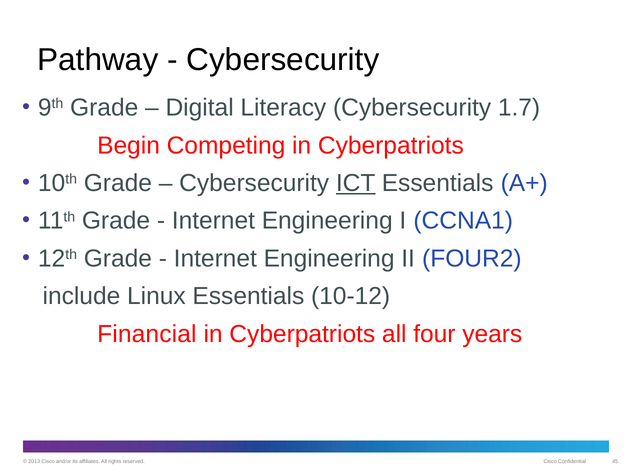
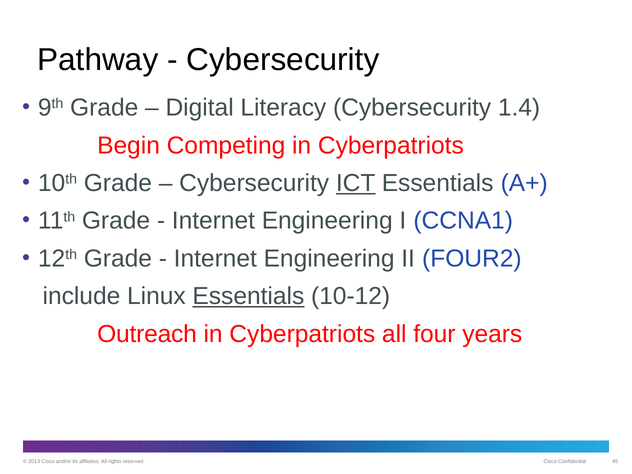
1.7: 1.7 -> 1.4
Essentials at (248, 296) underline: none -> present
Financial: Financial -> Outreach
